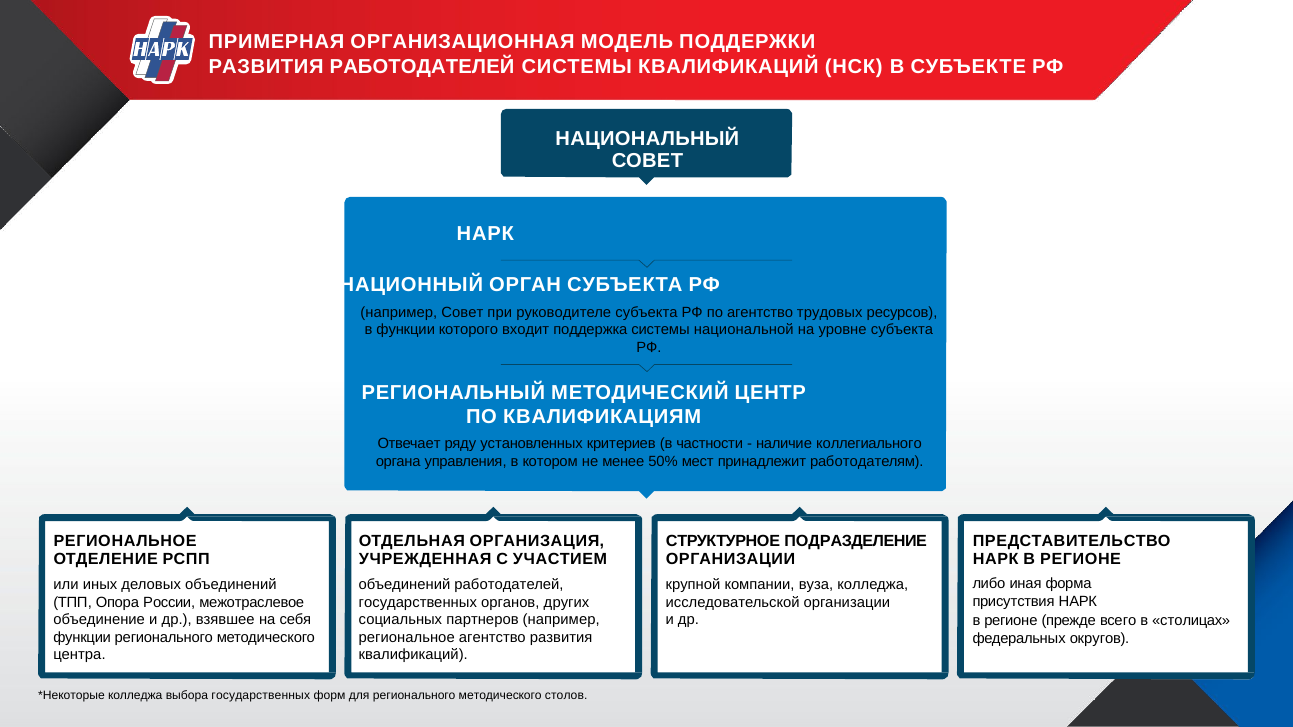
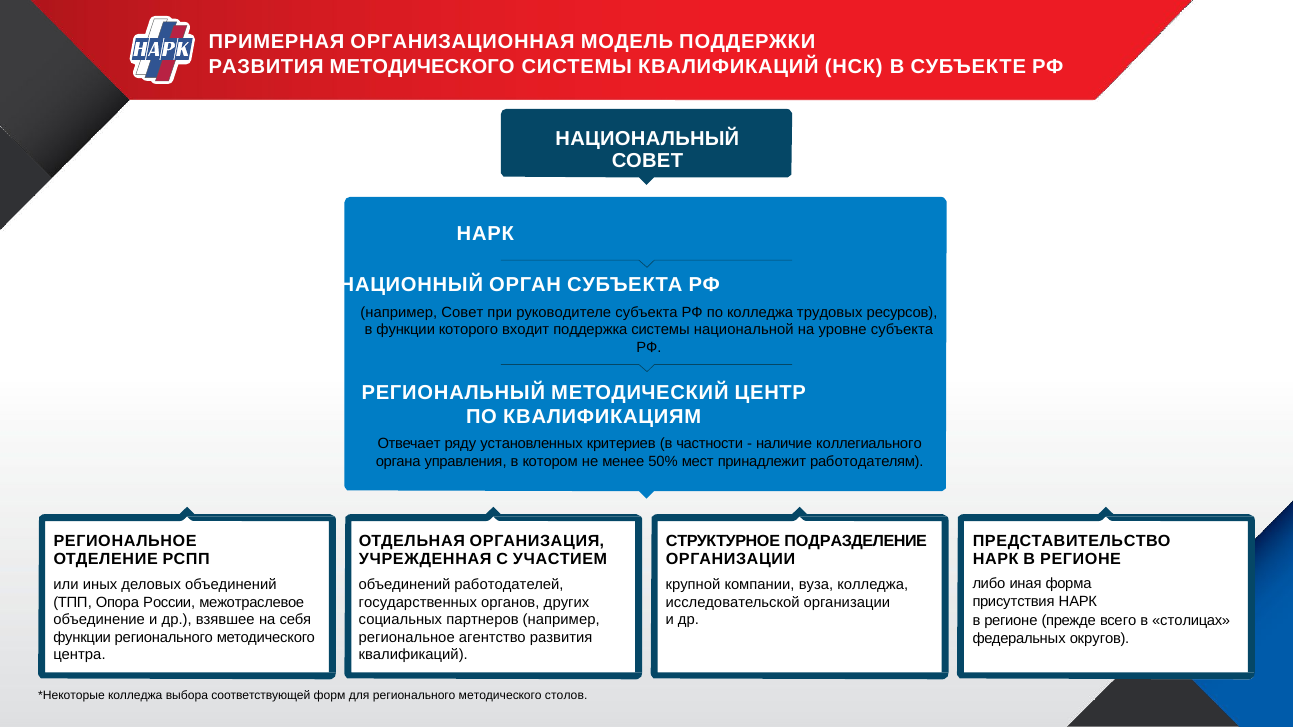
РАЗВИТИЯ РАБОТОДАТЕЛЕЙ: РАБОТОДАТЕЛЕЙ -> МЕТОДИЧЕСКОГО
по агентство: агентство -> колледжа
выбора государственных: государственных -> соответствующей
